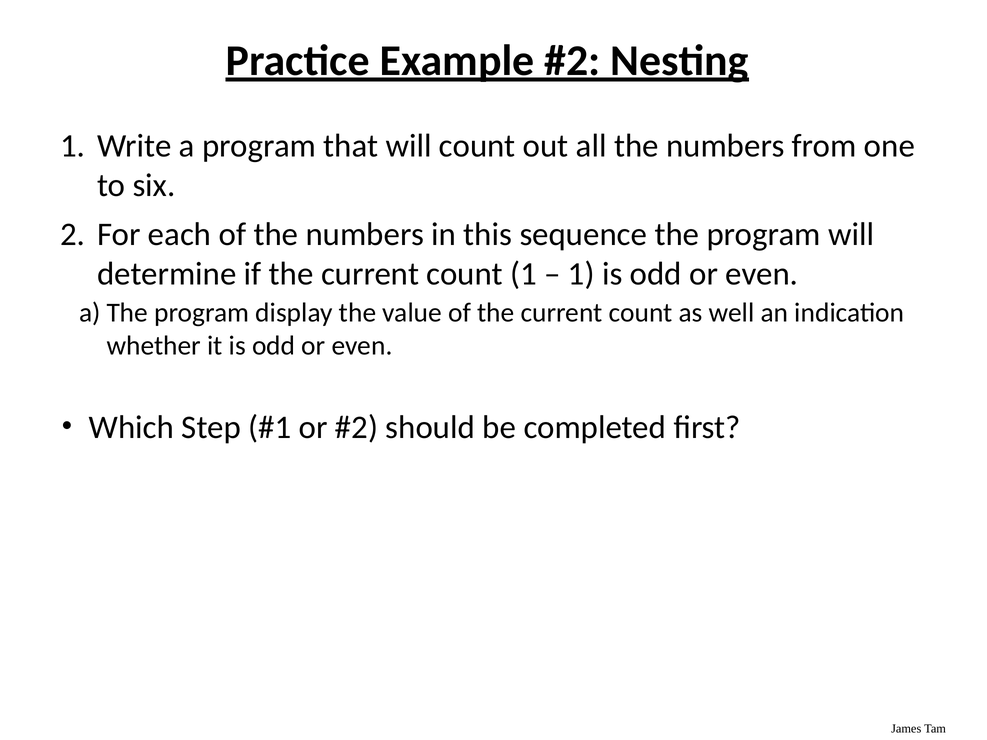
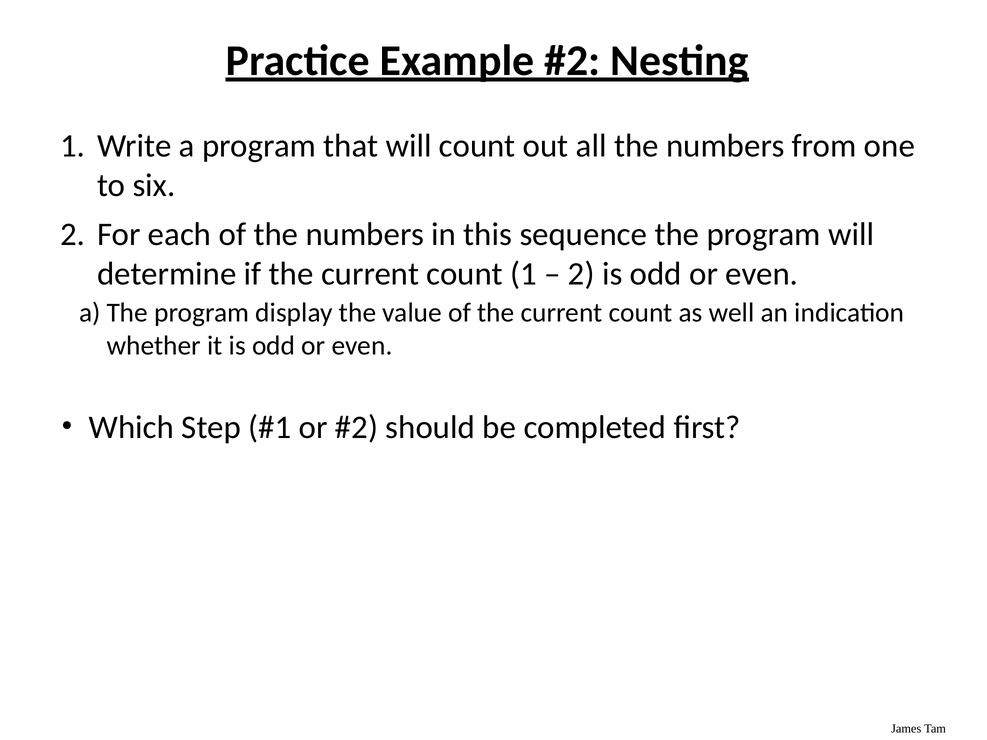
1 at (581, 274): 1 -> 2
